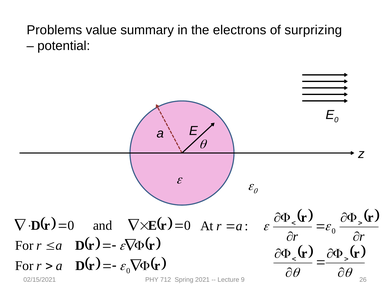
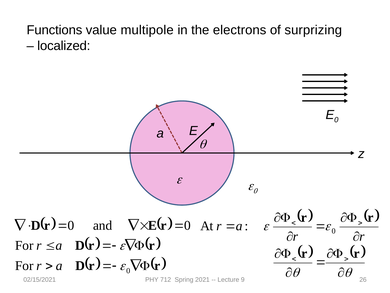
Problems: Problems -> Functions
summary: summary -> multipole
potential: potential -> localized
